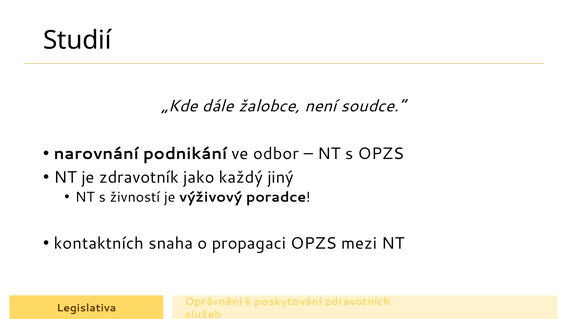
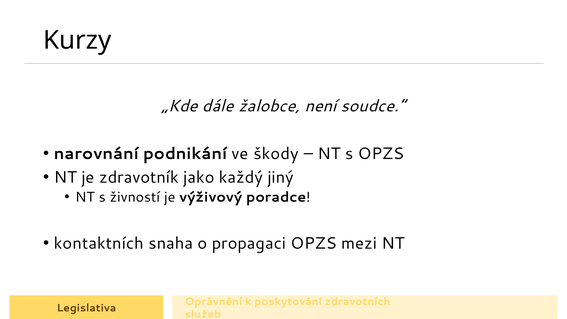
Studií: Studií -> Kurzy
odbor: odbor -> škody
